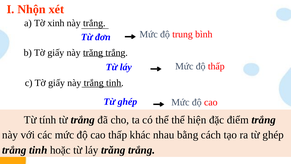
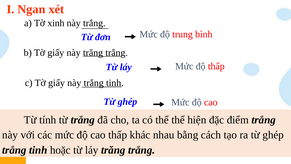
Nhộn: Nhộn -> Ngan
